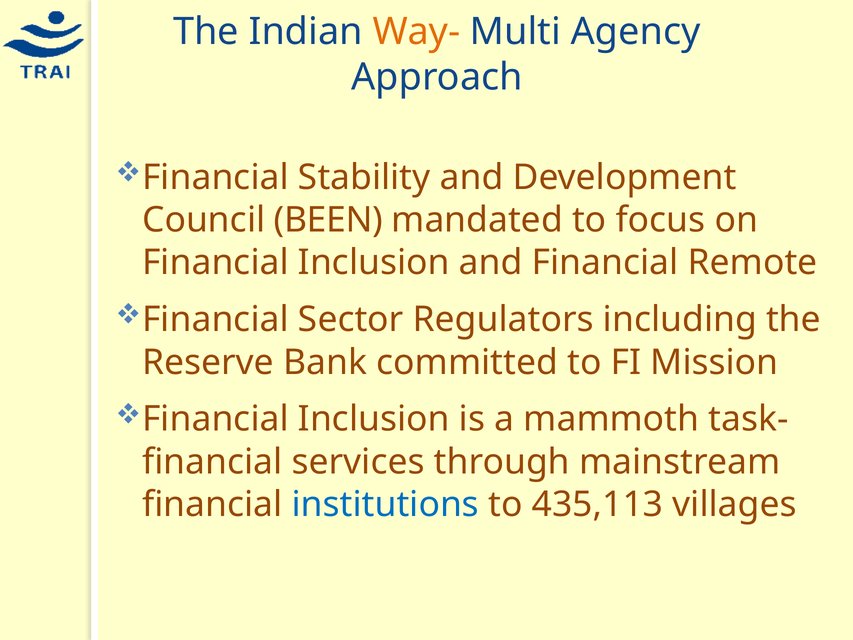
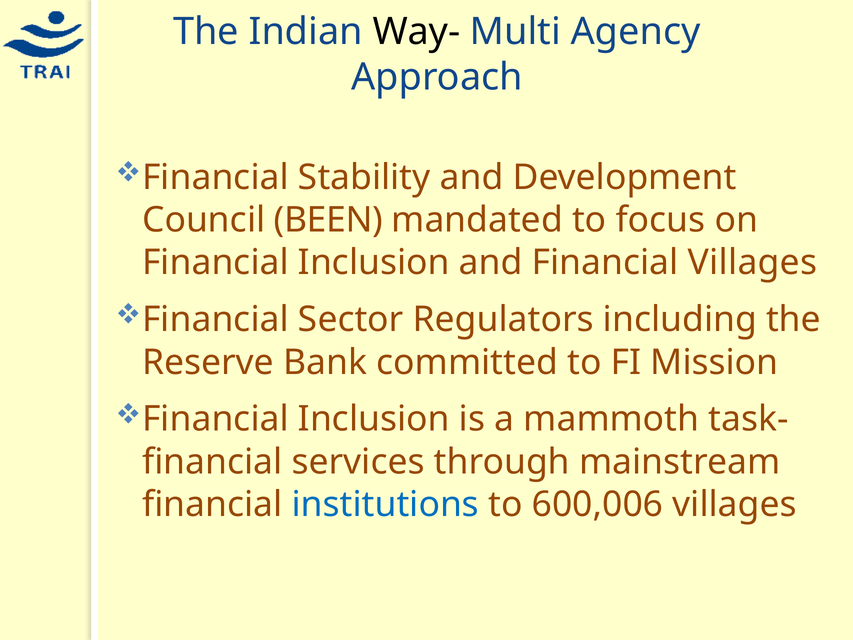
Way- colour: orange -> black
Financial Remote: Remote -> Villages
435,113: 435,113 -> 600,006
